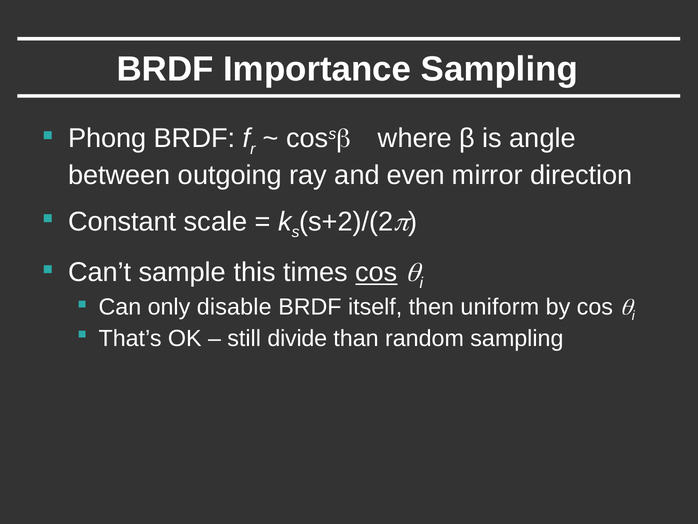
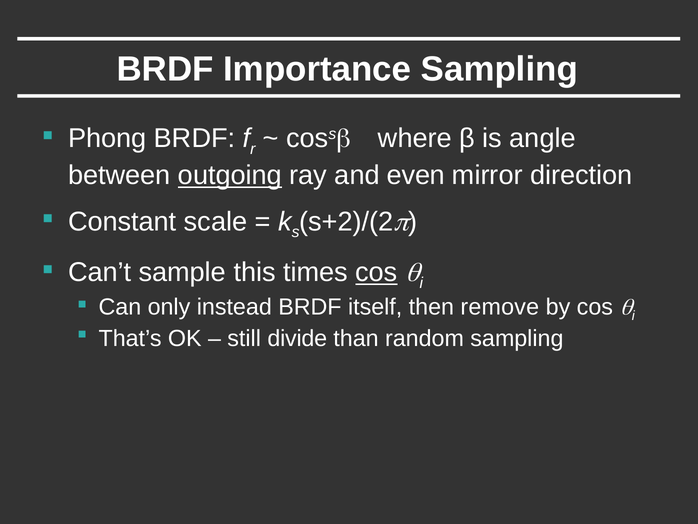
outgoing underline: none -> present
disable: disable -> instead
uniform: uniform -> remove
